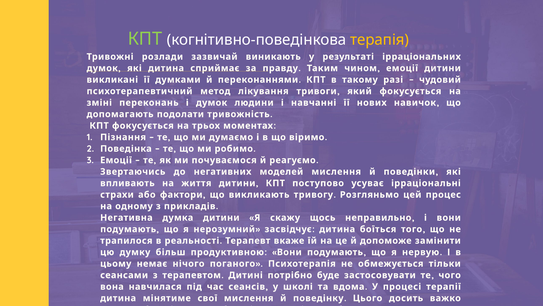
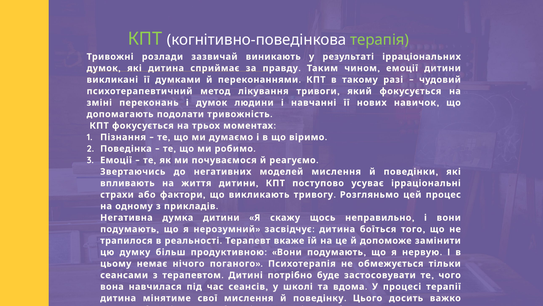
терапія colour: yellow -> light green
